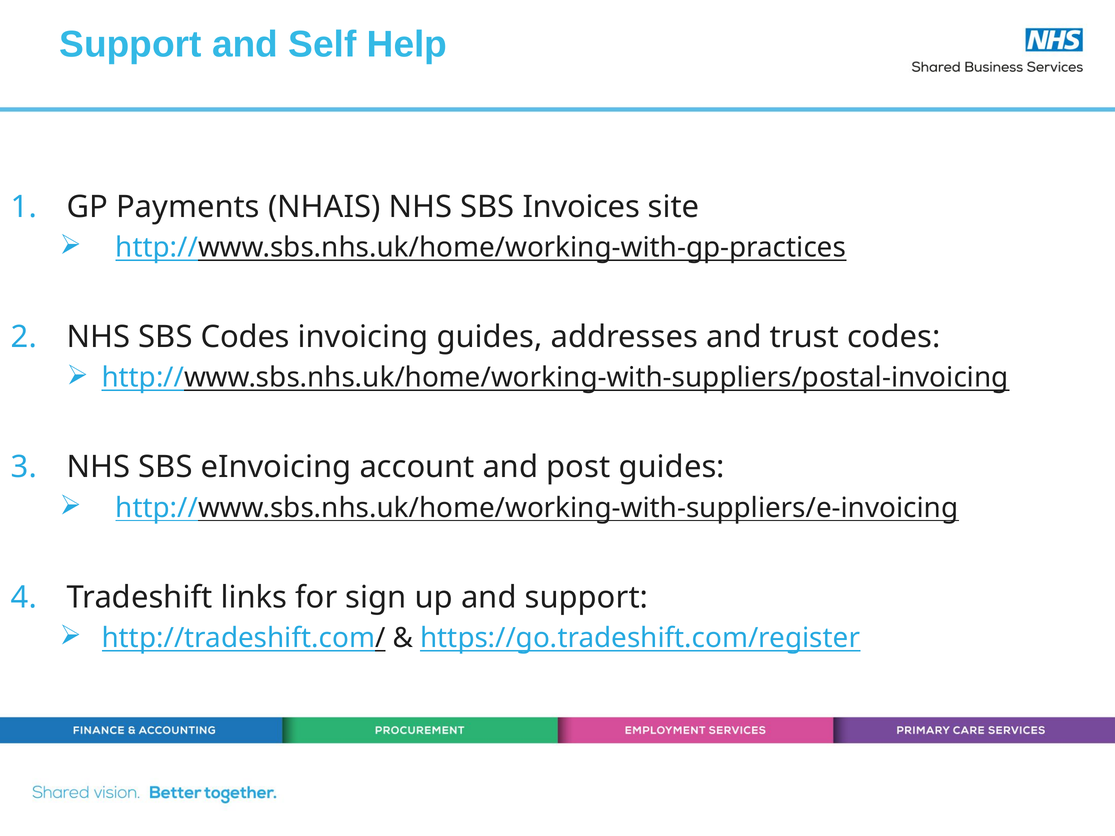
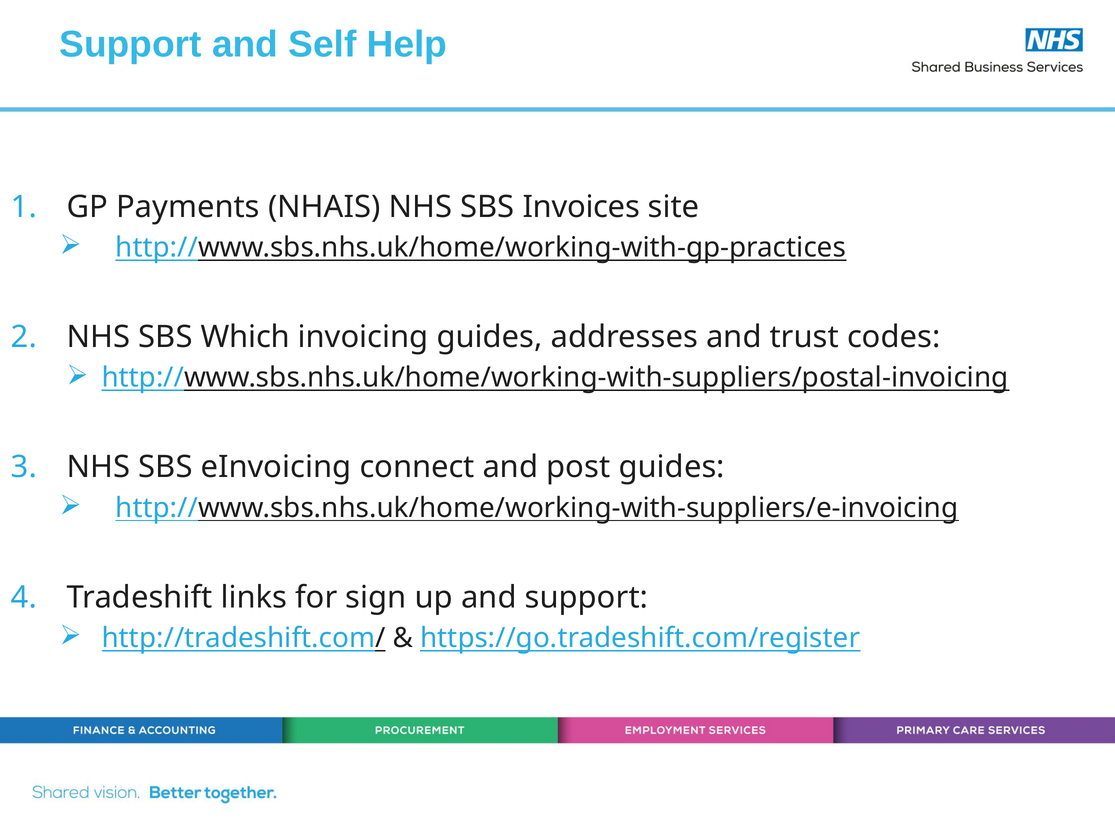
SBS Codes: Codes -> Which
account: account -> connect
